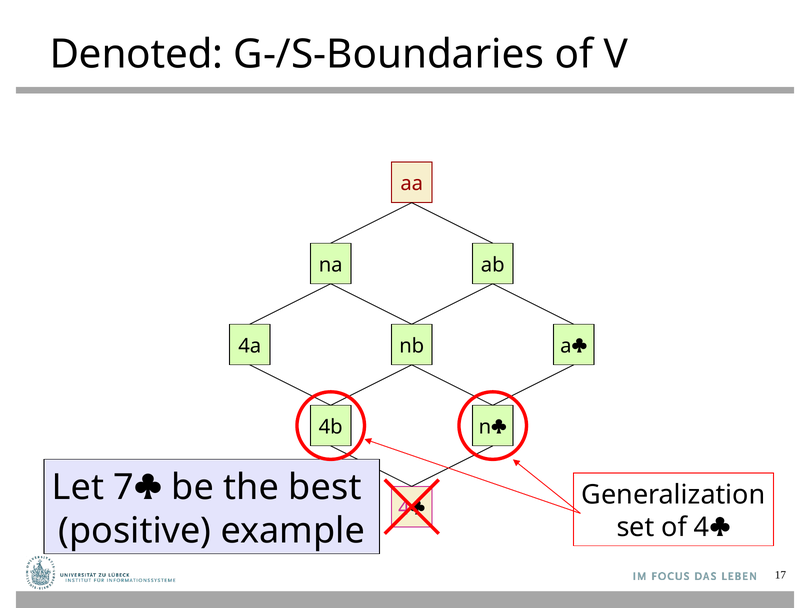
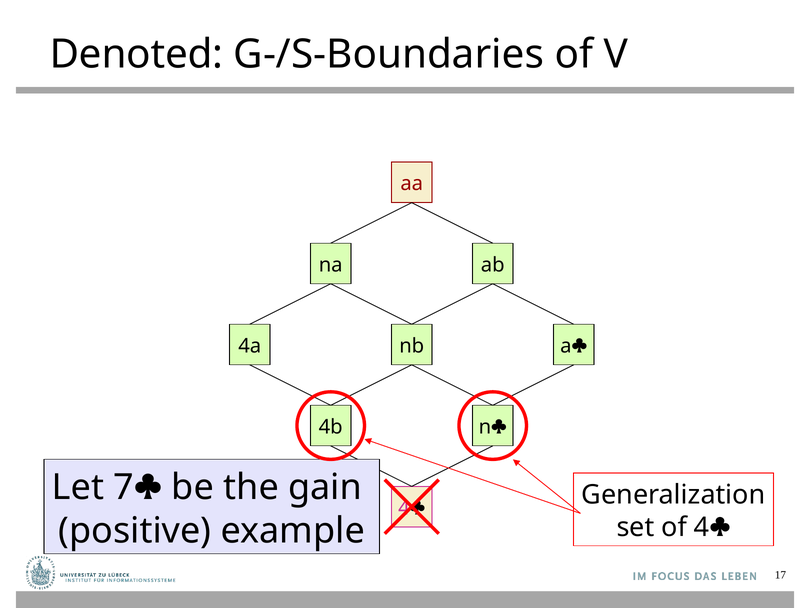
best: best -> gain
